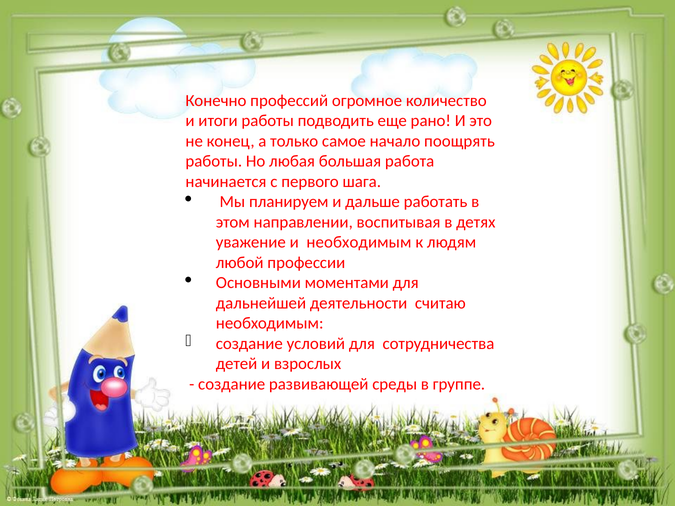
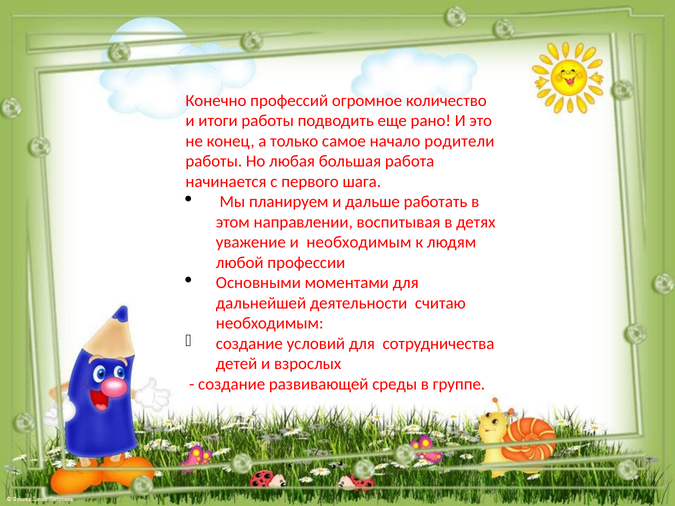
поощрять: поощрять -> родители
